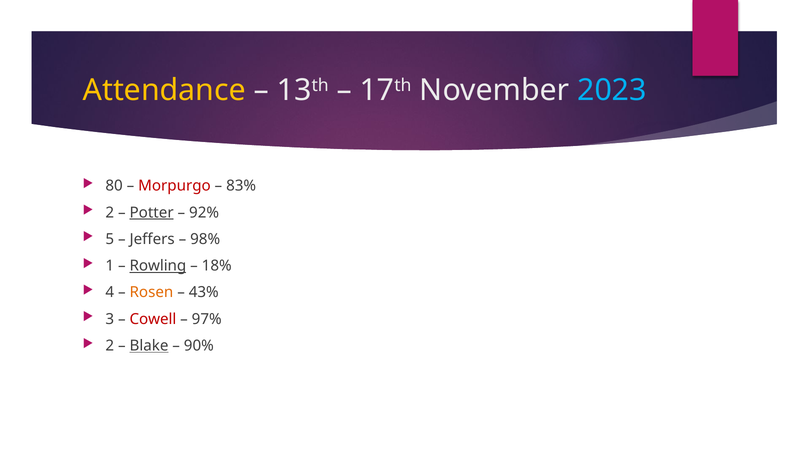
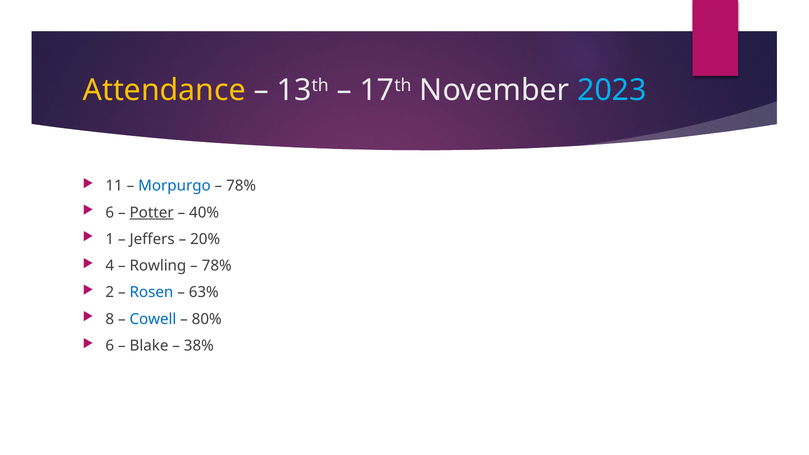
80: 80 -> 11
Morpurgo colour: red -> blue
83% at (241, 186): 83% -> 78%
2 at (110, 213): 2 -> 6
92%: 92% -> 40%
5: 5 -> 1
98%: 98% -> 20%
1: 1 -> 4
Rowling underline: present -> none
18% at (217, 266): 18% -> 78%
4: 4 -> 2
Rosen colour: orange -> blue
43%: 43% -> 63%
3: 3 -> 8
Cowell colour: red -> blue
97%: 97% -> 80%
2 at (110, 346): 2 -> 6
Blake underline: present -> none
90%: 90% -> 38%
